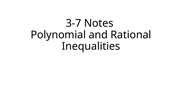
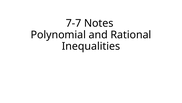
3-7: 3-7 -> 7-7
